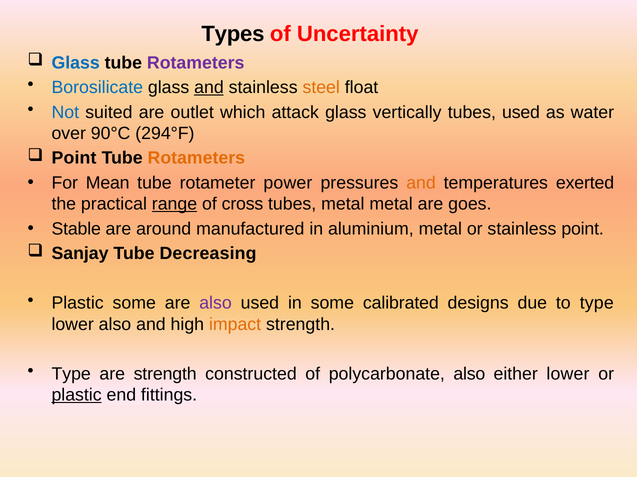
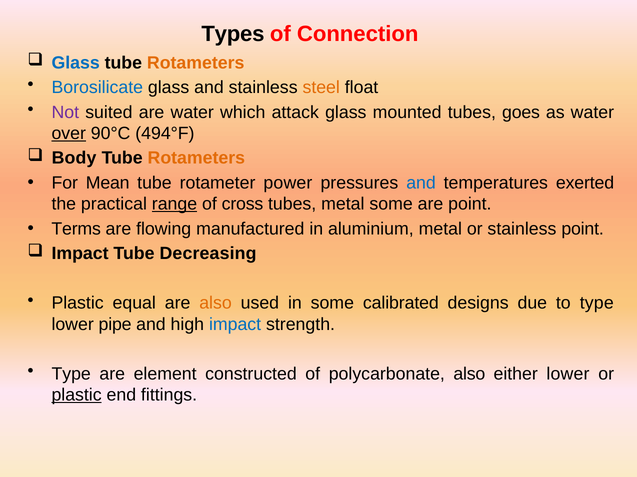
Uncertainty: Uncertainty -> Connection
Rotameters at (196, 63) colour: purple -> orange
and at (209, 88) underline: present -> none
Not colour: blue -> purple
are outlet: outlet -> water
vertically: vertically -> mounted
tubes used: used -> goes
over underline: none -> present
294°F: 294°F -> 494°F
Point at (74, 158): Point -> Body
and at (421, 183) colour: orange -> blue
metal metal: metal -> some
are goes: goes -> point
Stable: Stable -> Terms
around: around -> flowing
Sanjay at (80, 254): Sanjay -> Impact
Plastic some: some -> equal
also at (216, 304) colour: purple -> orange
lower also: also -> pipe
impact at (235, 325) colour: orange -> blue
are strength: strength -> element
